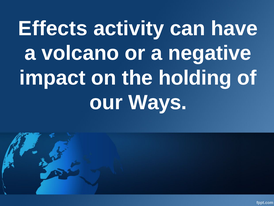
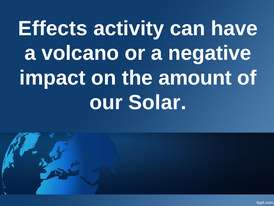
holding: holding -> amount
Ways: Ways -> Solar
